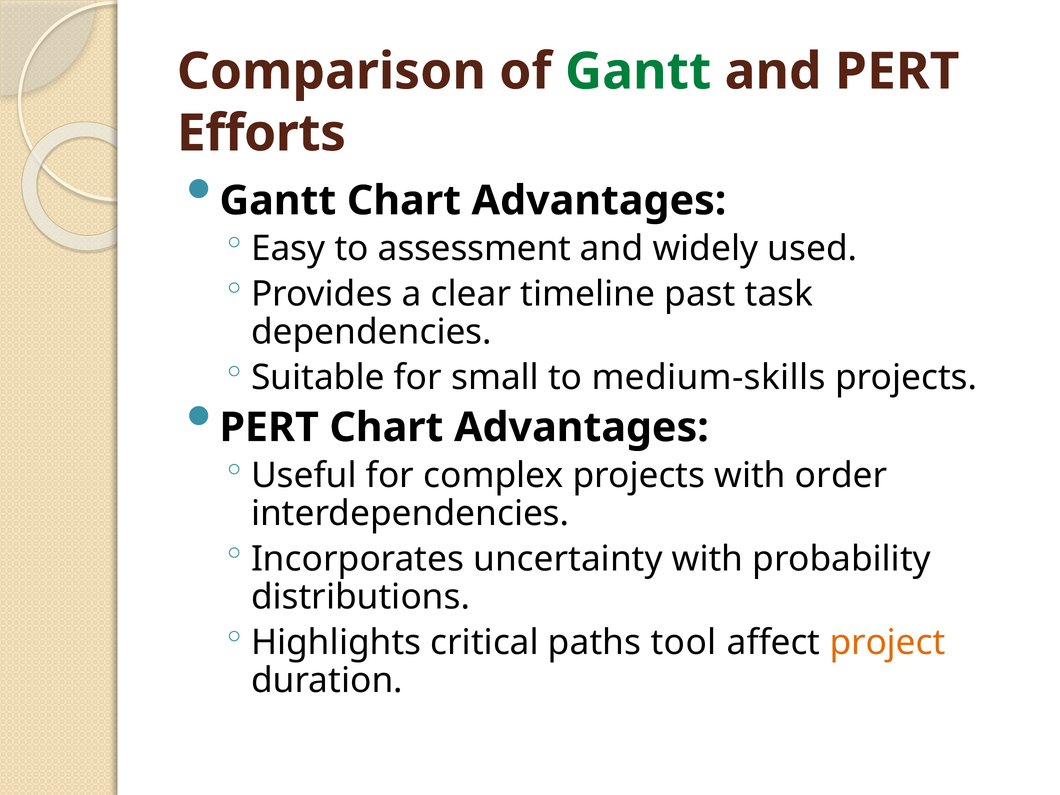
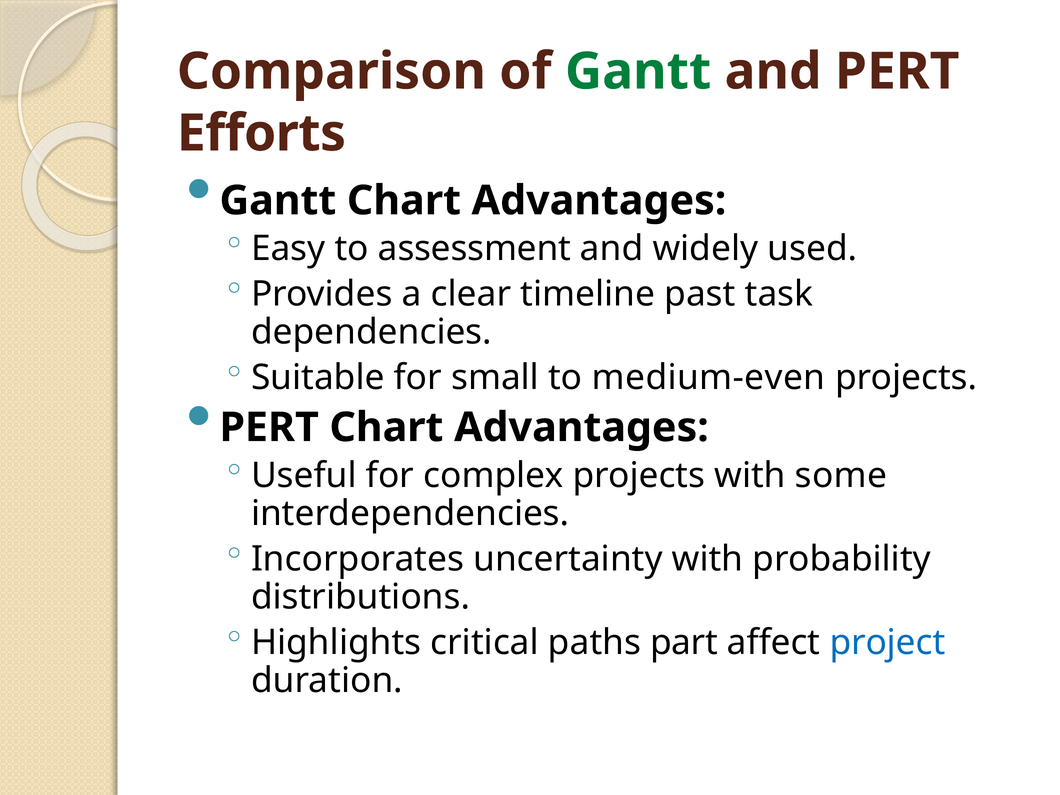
medium-skills: medium-skills -> medium-even
order: order -> some
tool: tool -> part
project colour: orange -> blue
